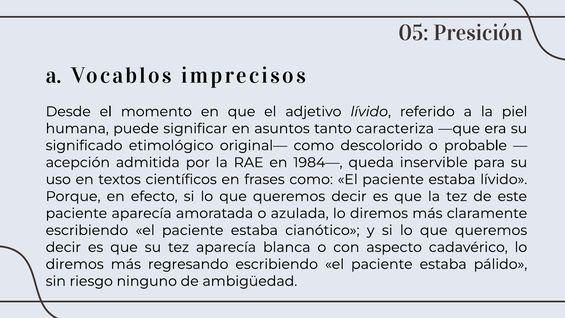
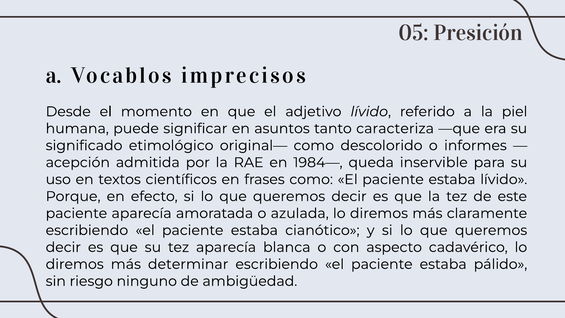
probable: probable -> informes
regresando: regresando -> determinar
